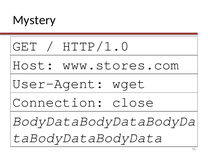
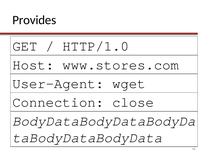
Mystery: Mystery -> Provides
